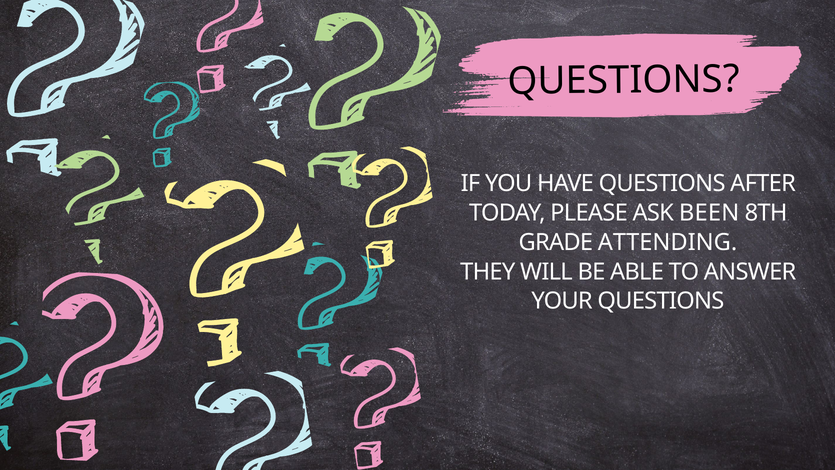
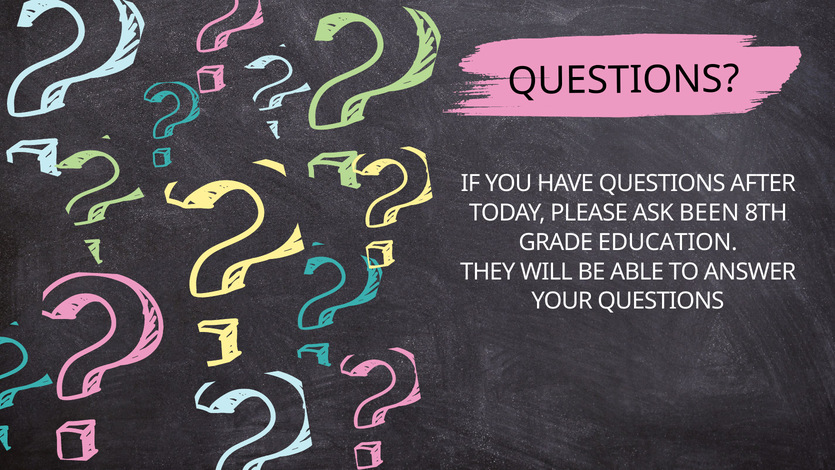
ATTENDING: ATTENDING -> EDUCATION
